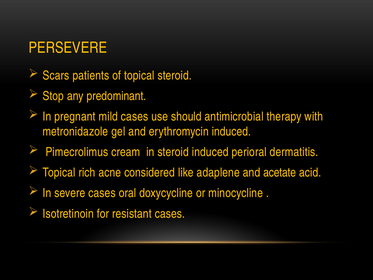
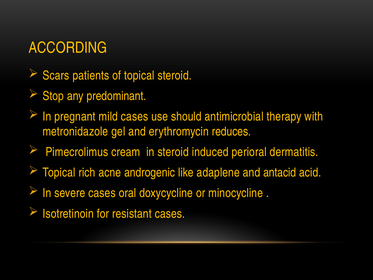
PERSEVERE: PERSEVERE -> ACCORDING
erythromycin induced: induced -> reduces
considered: considered -> androgenic
acetate: acetate -> antacid
